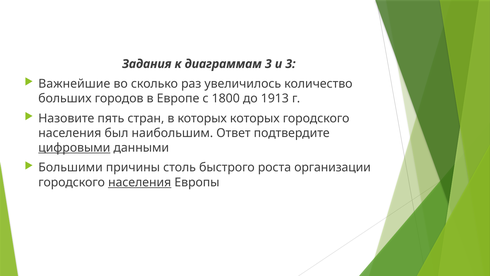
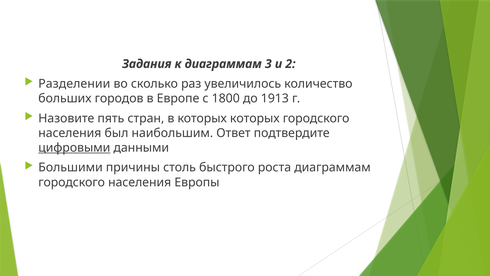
и 3: 3 -> 2
Важнейшие: Важнейшие -> Разделении
роста организации: организации -> диаграммам
населения at (140, 182) underline: present -> none
